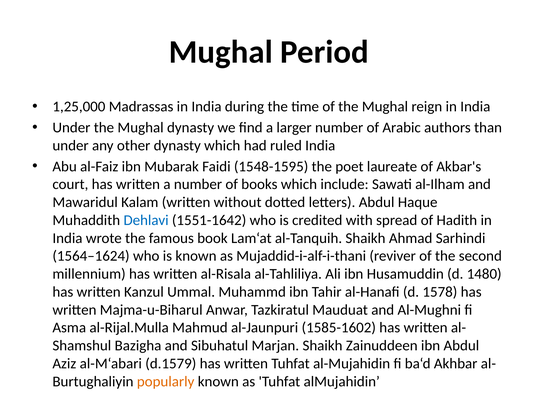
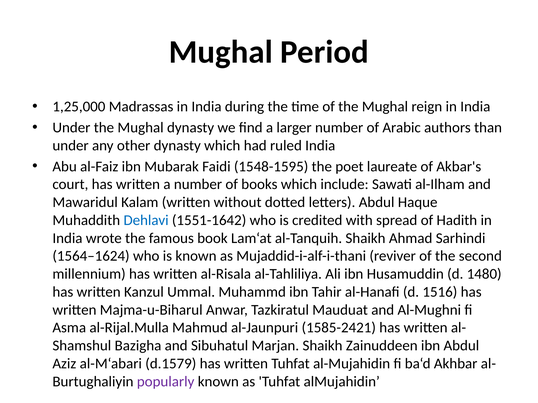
1578: 1578 -> 1516
1585-1602: 1585-1602 -> 1585-2421
popularly colour: orange -> purple
